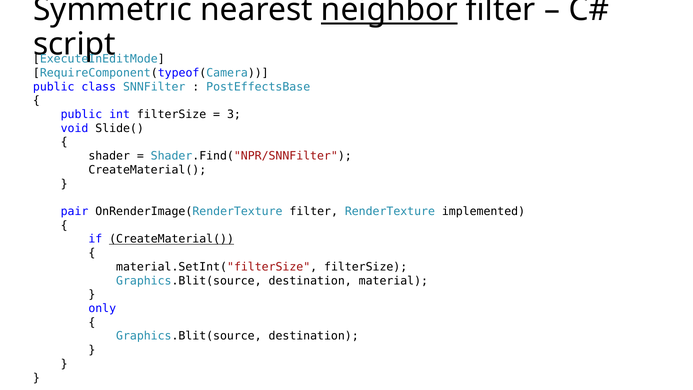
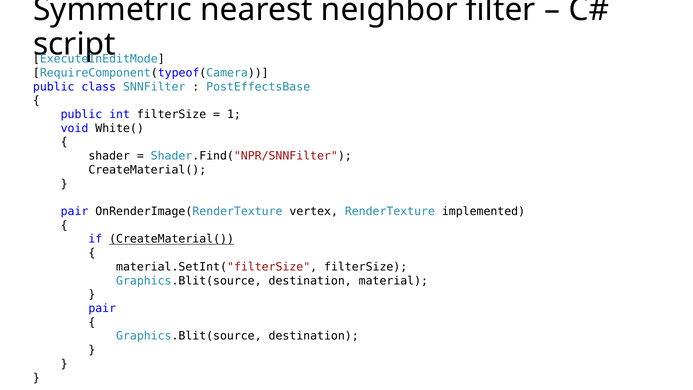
neighbor underline: present -> none
3: 3 -> 1
Slide(: Slide( -> White(
OnRenderImage(RenderTexture filter: filter -> vertex
only at (102, 308): only -> pair
